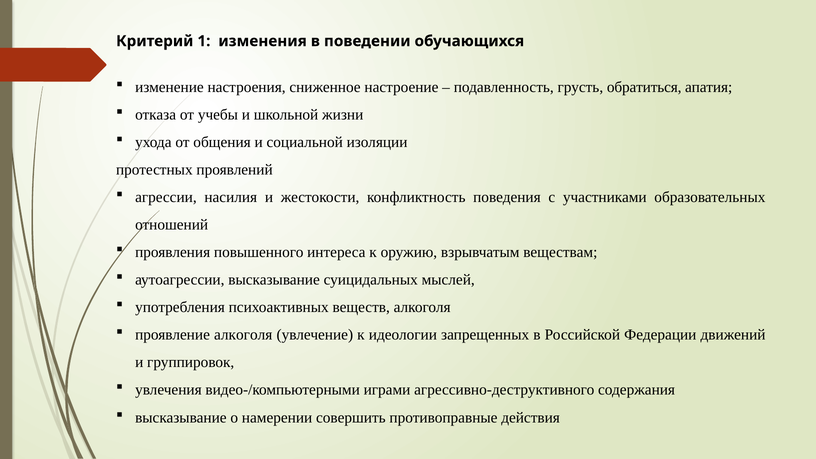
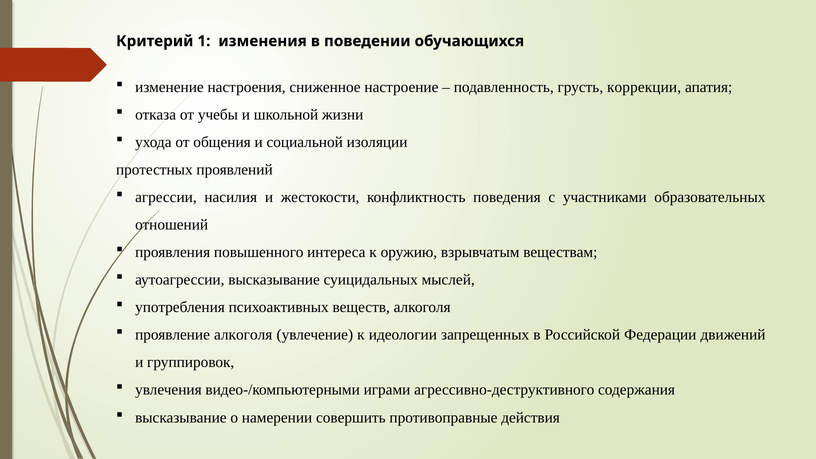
обратиться: обратиться -> коррекции
